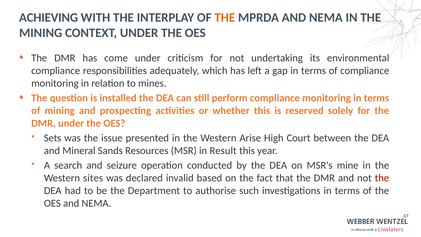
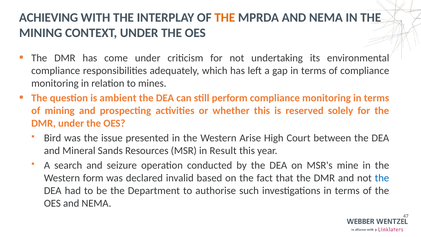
installed: installed -> ambient
Sets: Sets -> Bird
sites: sites -> form
the at (382, 178) colour: red -> blue
